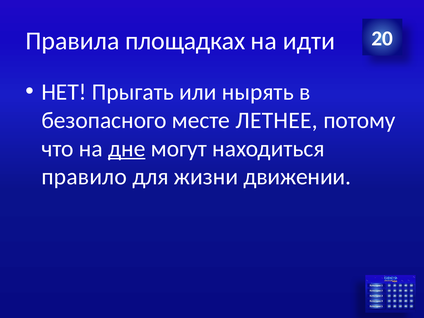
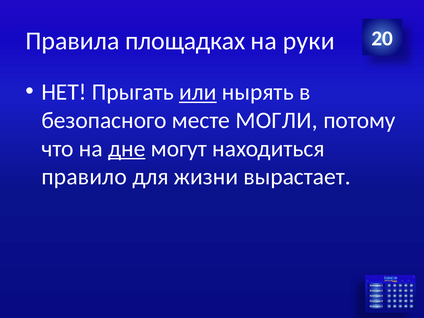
идти: идти -> руки
или underline: none -> present
ЛЕТНЕЕ: ЛЕТНЕЕ -> МОГЛИ
движении: движении -> вырастает
